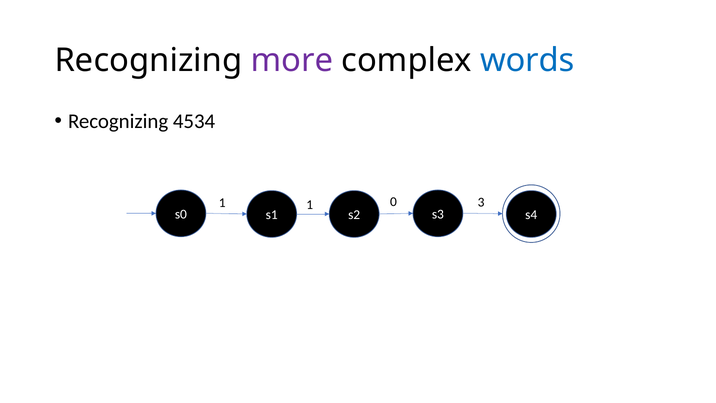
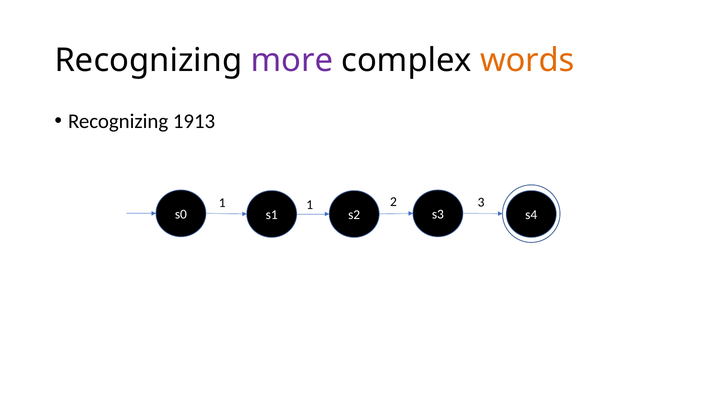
words colour: blue -> orange
4534: 4534 -> 1913
0: 0 -> 2
